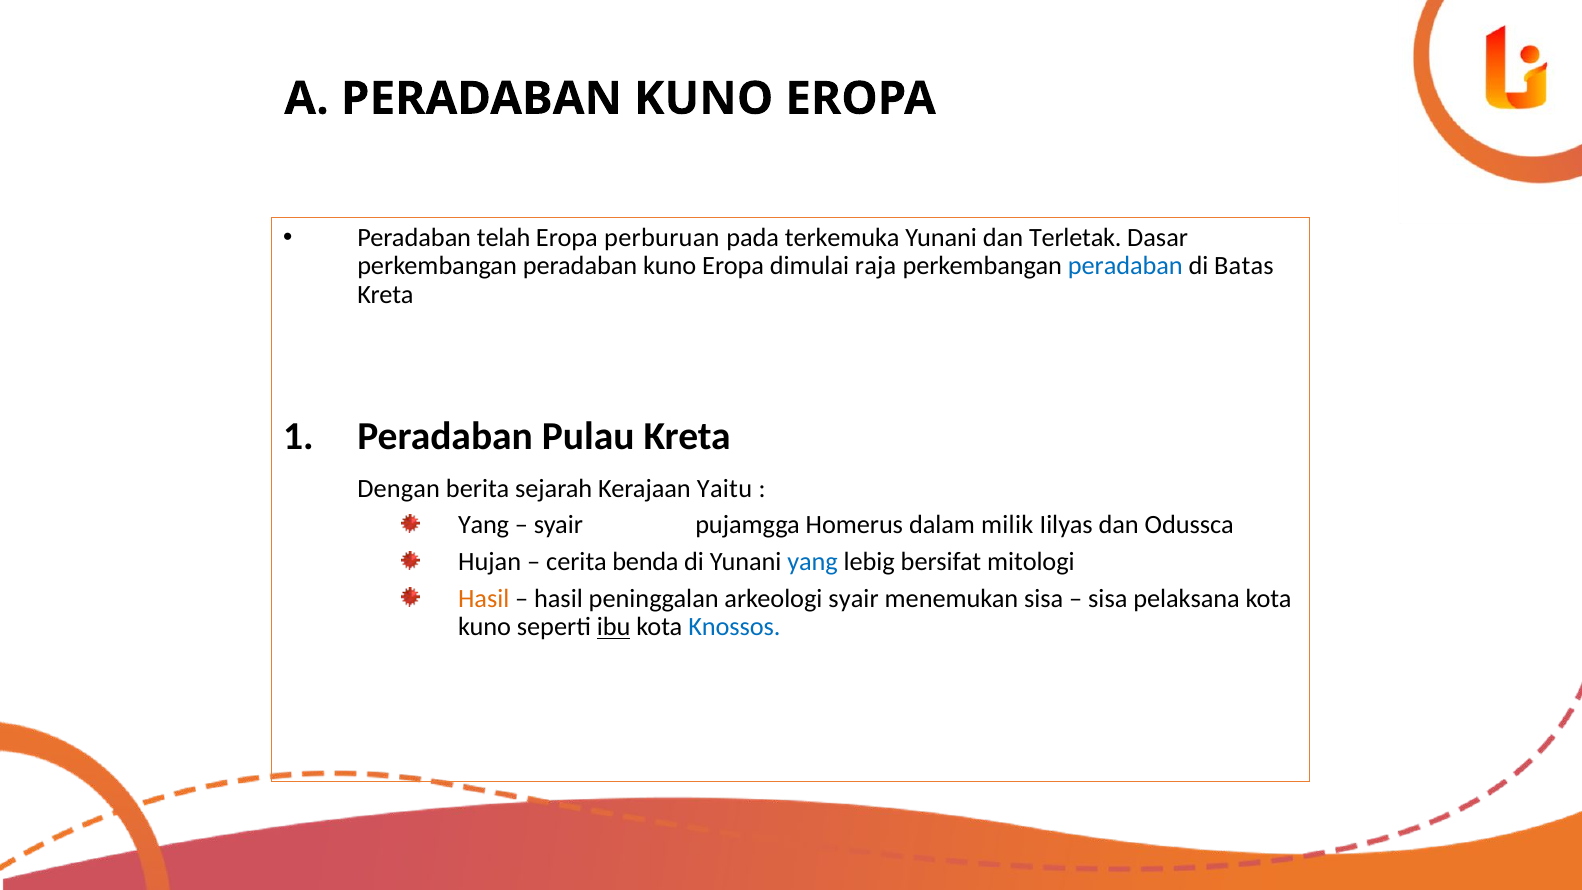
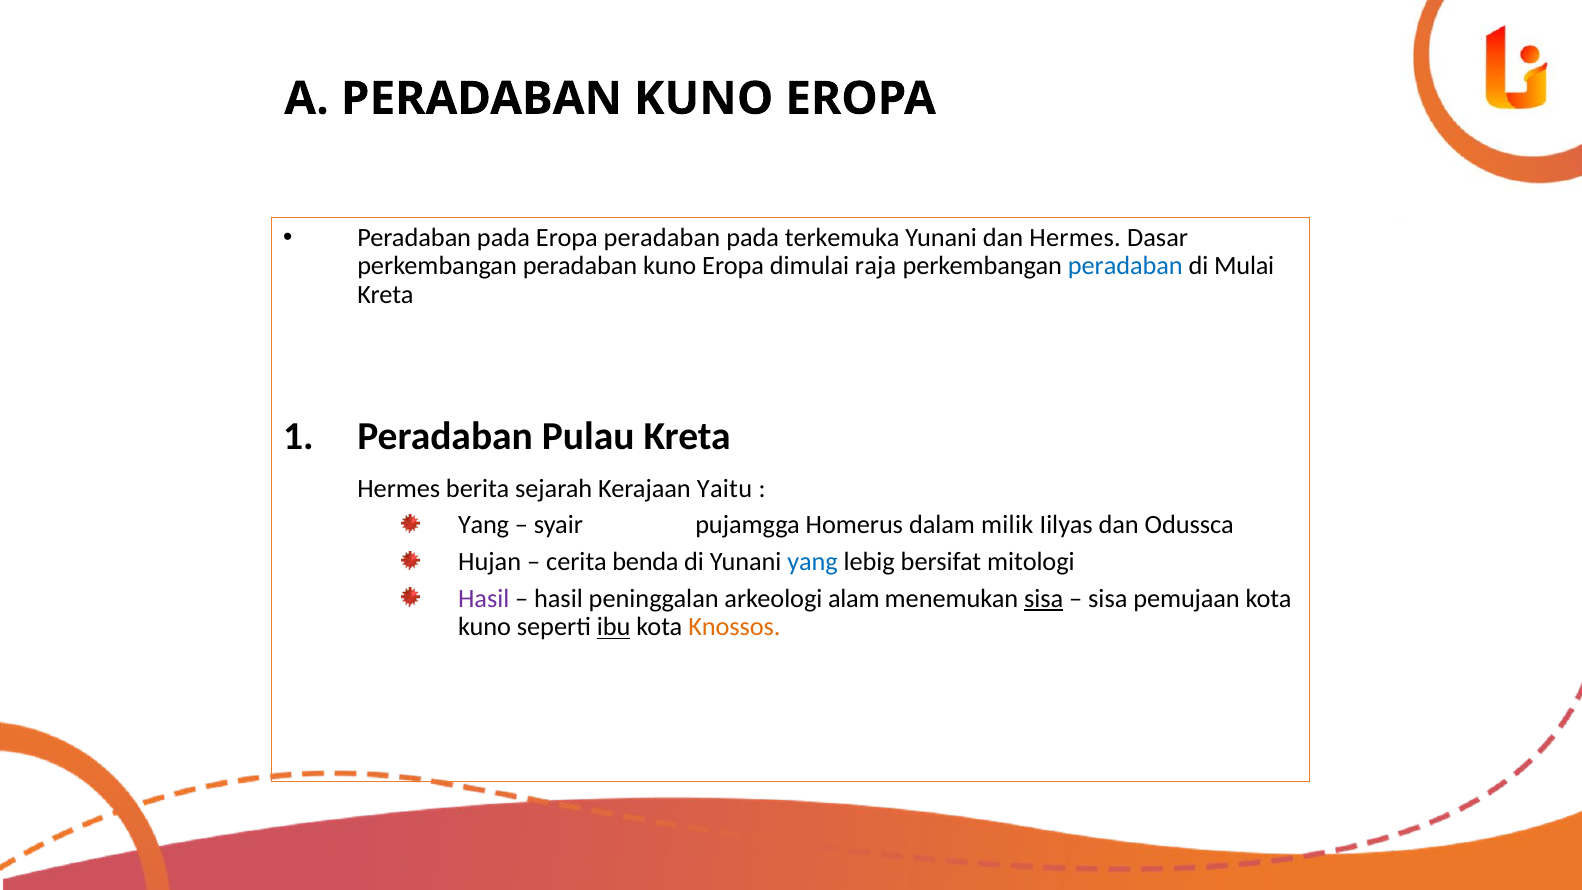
telah at (504, 238): telah -> pada
Eropa perburuan: perburuan -> peradaban
dan Terletak: Terletak -> Hermes
Batas: Batas -> Mulai
Dengan at (399, 488): Dengan -> Hermes
Hasil at (484, 598) colour: orange -> purple
arkeologi syair: syair -> alam
sisa at (1044, 598) underline: none -> present
pelaksana: pelaksana -> pemujaan
Knossos colour: blue -> orange
